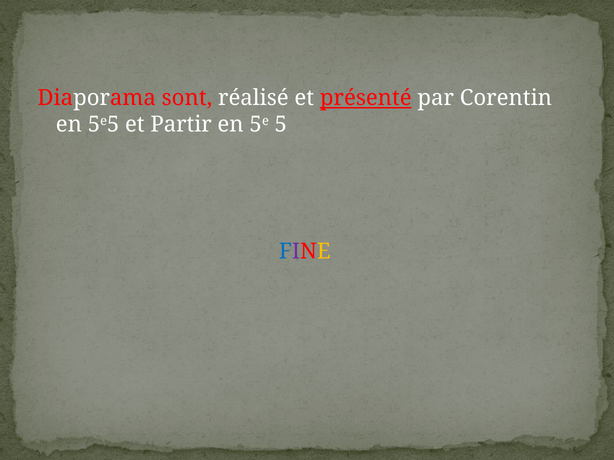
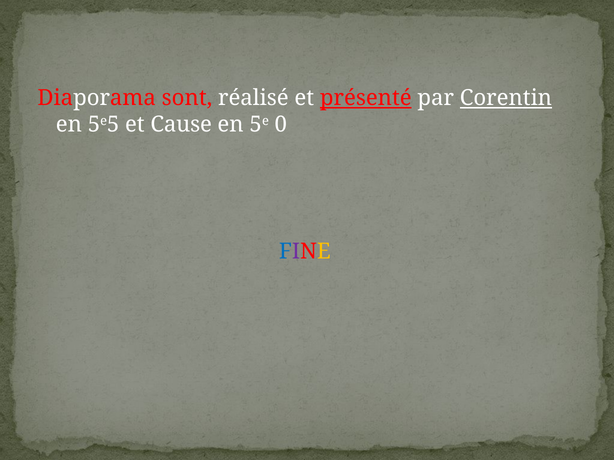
Corentin underline: none -> present
Partir: Partir -> Cause
5: 5 -> 0
